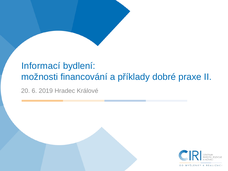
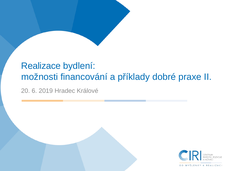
Informací: Informací -> Realizace
